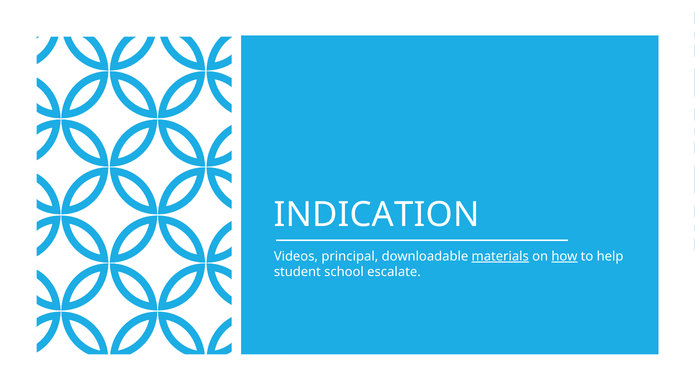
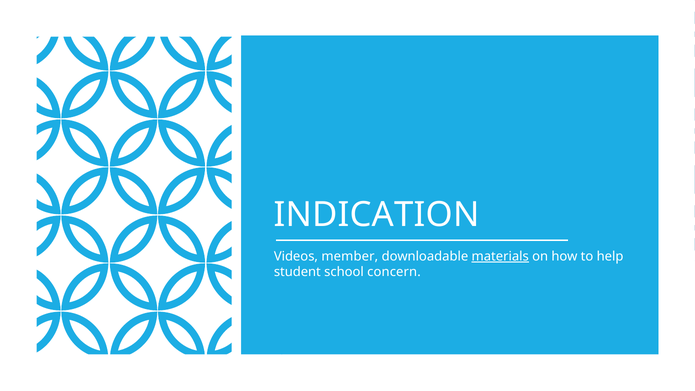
principal: principal -> member
how underline: present -> none
escalate: escalate -> concern
